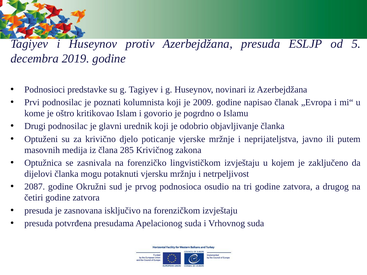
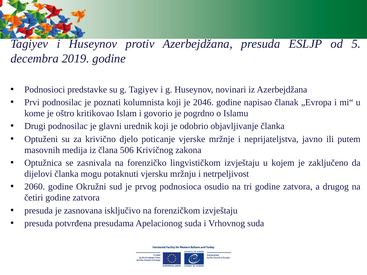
2009: 2009 -> 2046
285: 285 -> 506
2087: 2087 -> 2060
